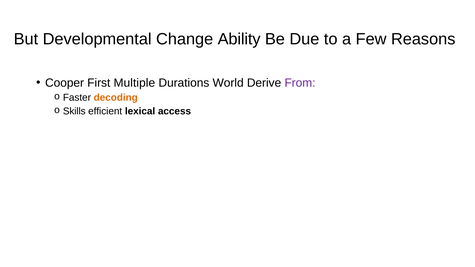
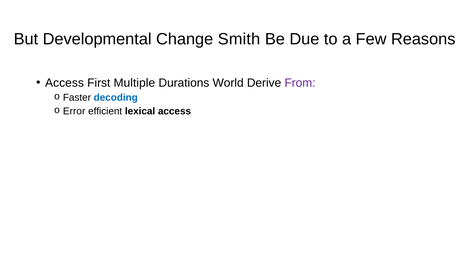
Ability: Ability -> Smith
Cooper at (65, 83): Cooper -> Access
decoding colour: orange -> blue
Skills: Skills -> Error
